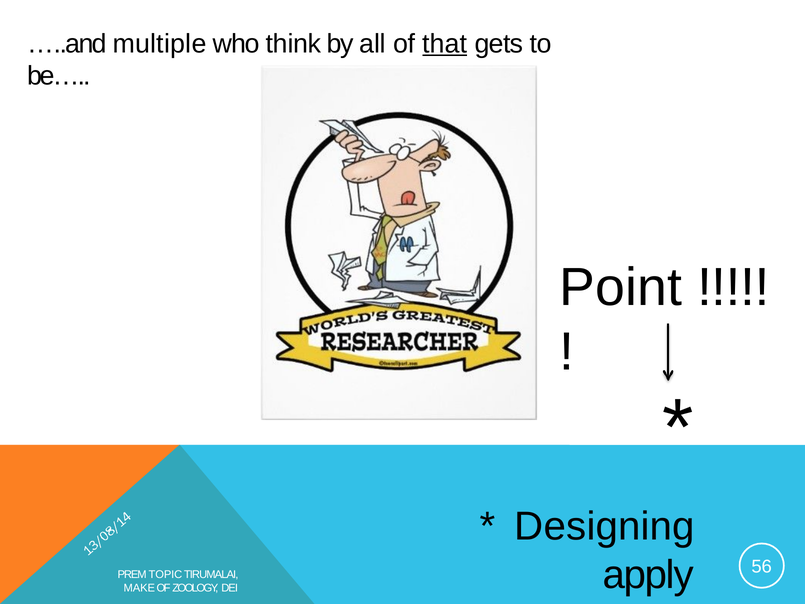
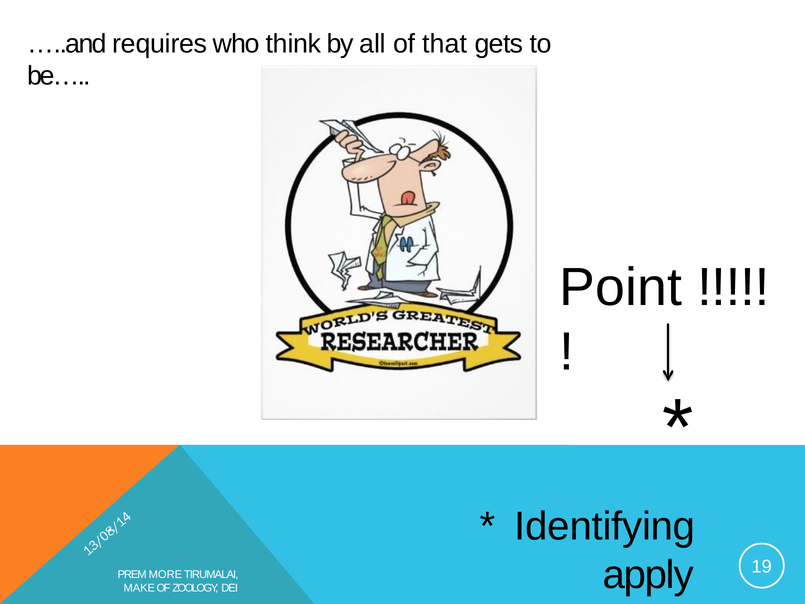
multiple: multiple -> requires
that underline: present -> none
Designing: Designing -> Identifying
56: 56 -> 19
TOPIC: TOPIC -> MORE
